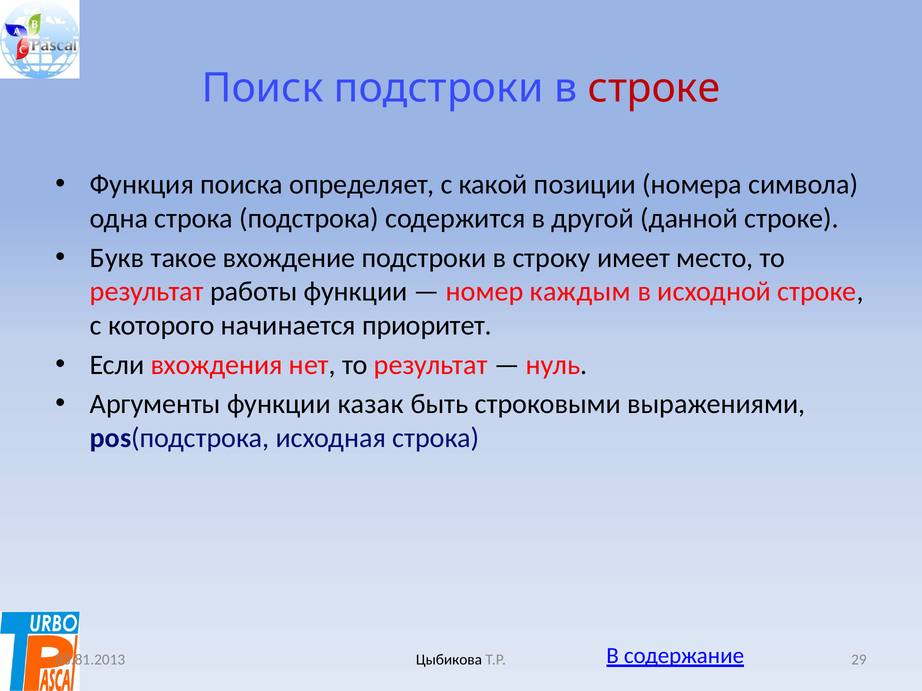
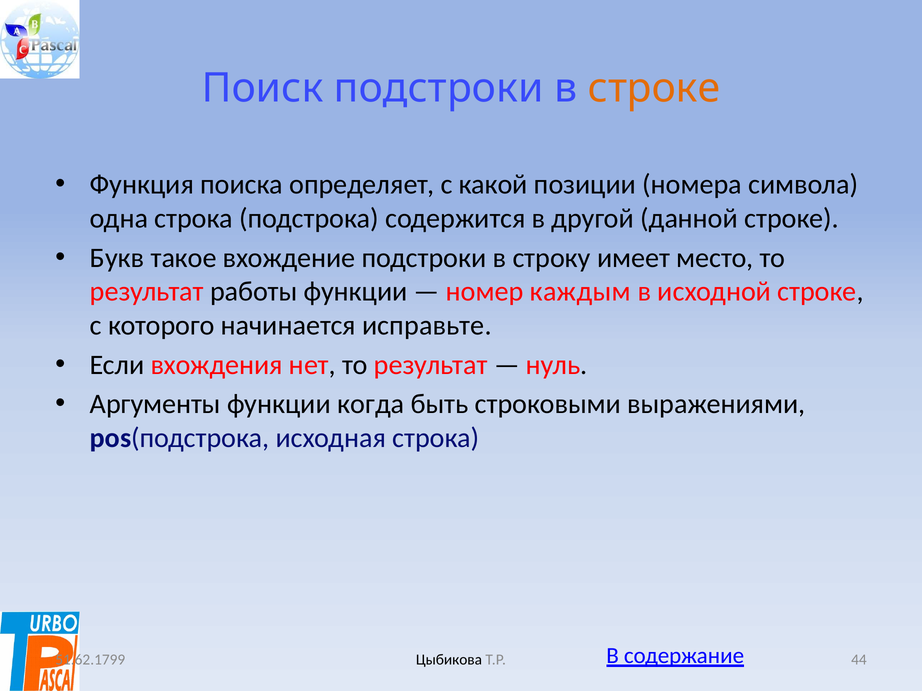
строке at (654, 88) colour: red -> orange
приоритет: приоритет -> исправьте
казак: казак -> когда
29: 29 -> 44
03.81.2013: 03.81.2013 -> 51.62.1799
